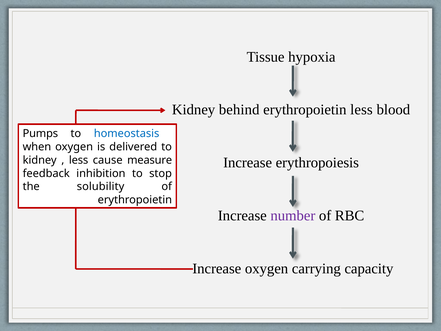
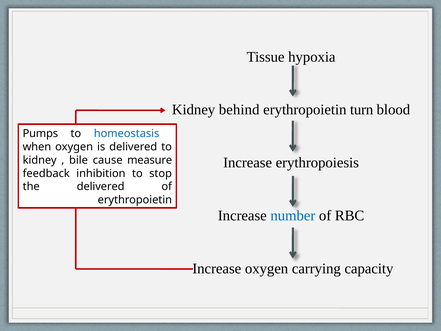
erythropoietin less: less -> turn
less at (79, 160): less -> bile
the solubility: solubility -> delivered
number colour: purple -> blue
